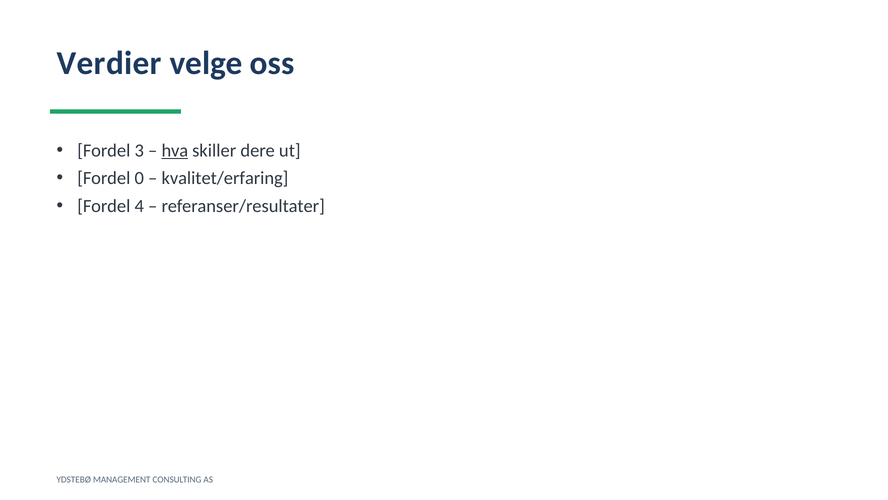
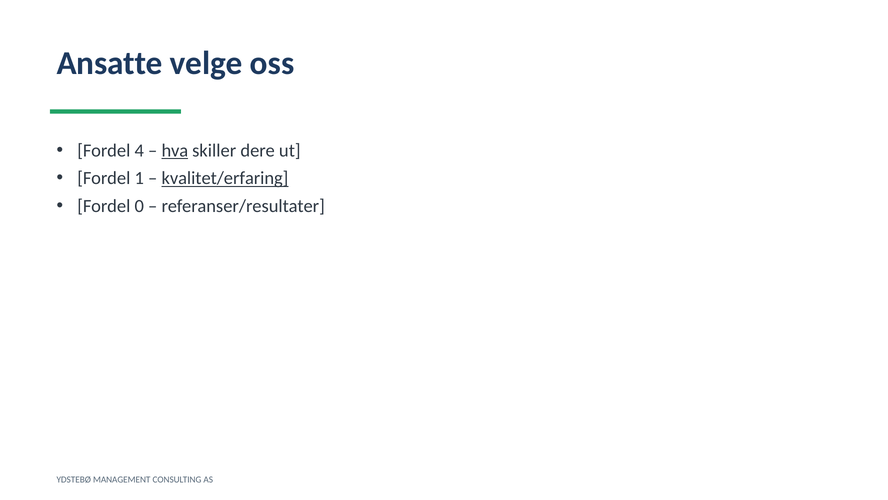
Verdier: Verdier -> Ansatte
3: 3 -> 4
0: 0 -> 1
kvalitet/erfaring underline: none -> present
4: 4 -> 0
